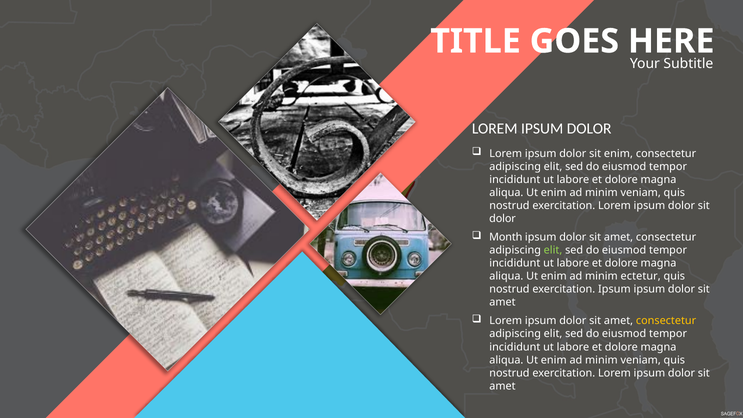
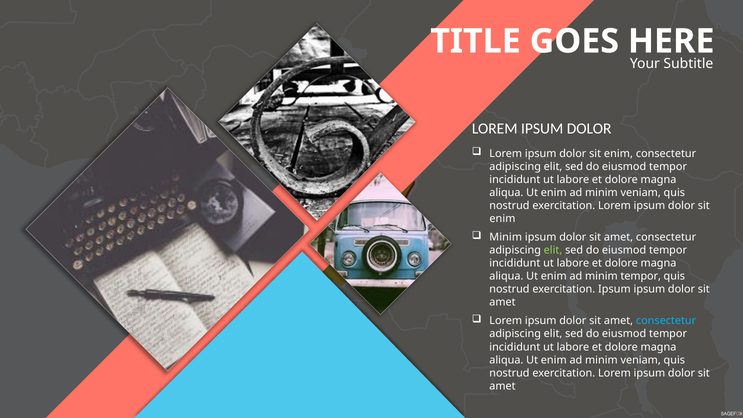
dolor at (503, 219): dolor -> enim
Month at (506, 237): Month -> Minim
minim ectetur: ectetur -> tempor
consectetur at (666, 321) colour: yellow -> light blue
